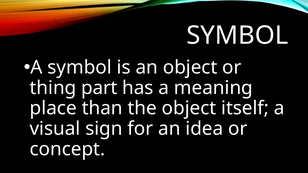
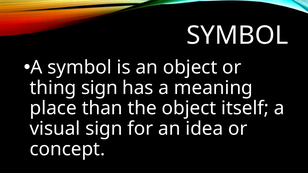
thing part: part -> sign
